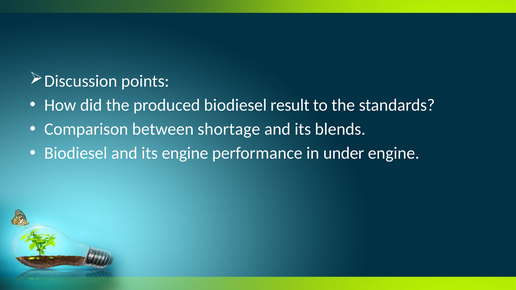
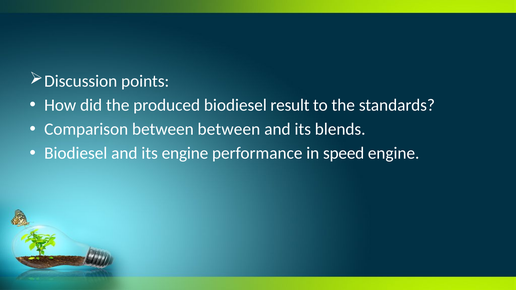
between shortage: shortage -> between
under: under -> speed
